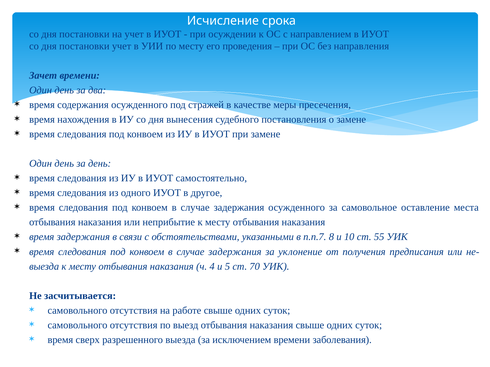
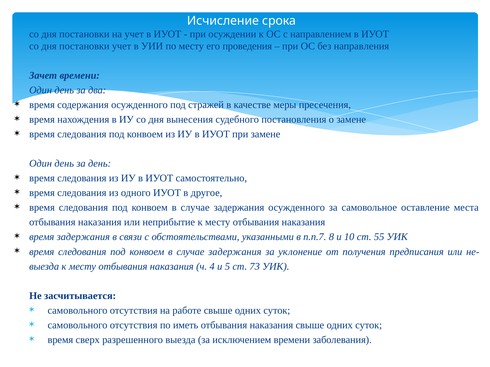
70: 70 -> 73
выезд: выезд -> иметь
